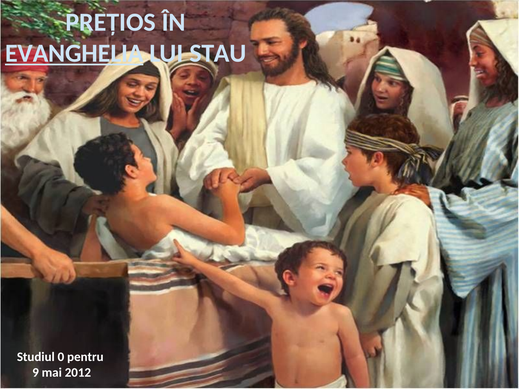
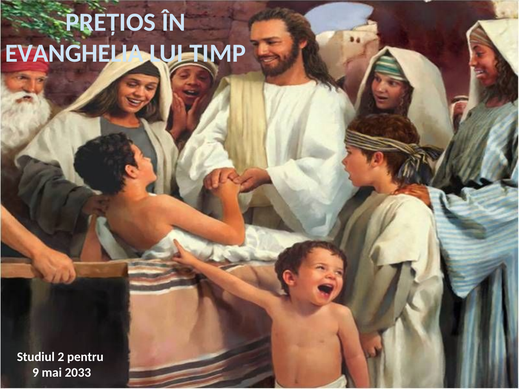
EVANGHELIA underline: present -> none
STAU: STAU -> TIMP
0: 0 -> 2
2012: 2012 -> 2033
